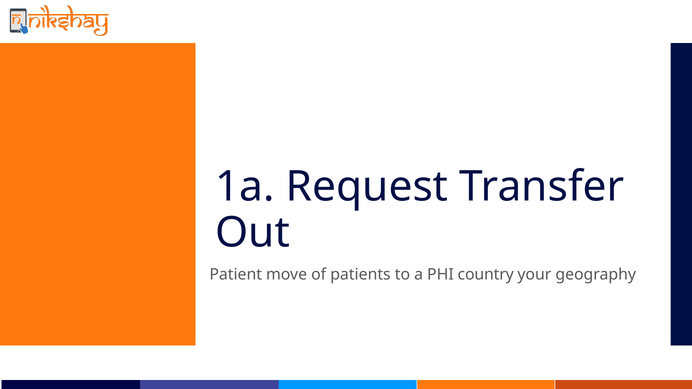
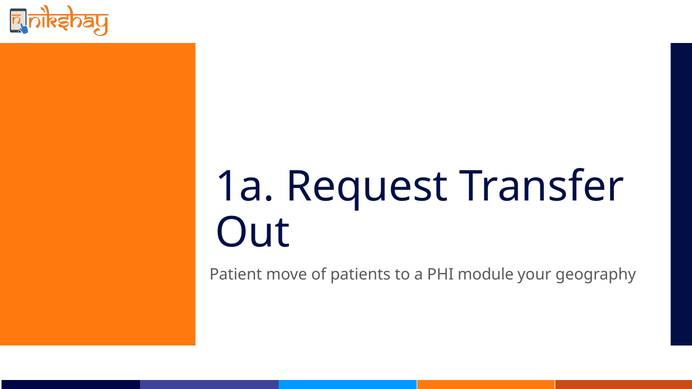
country: country -> module
